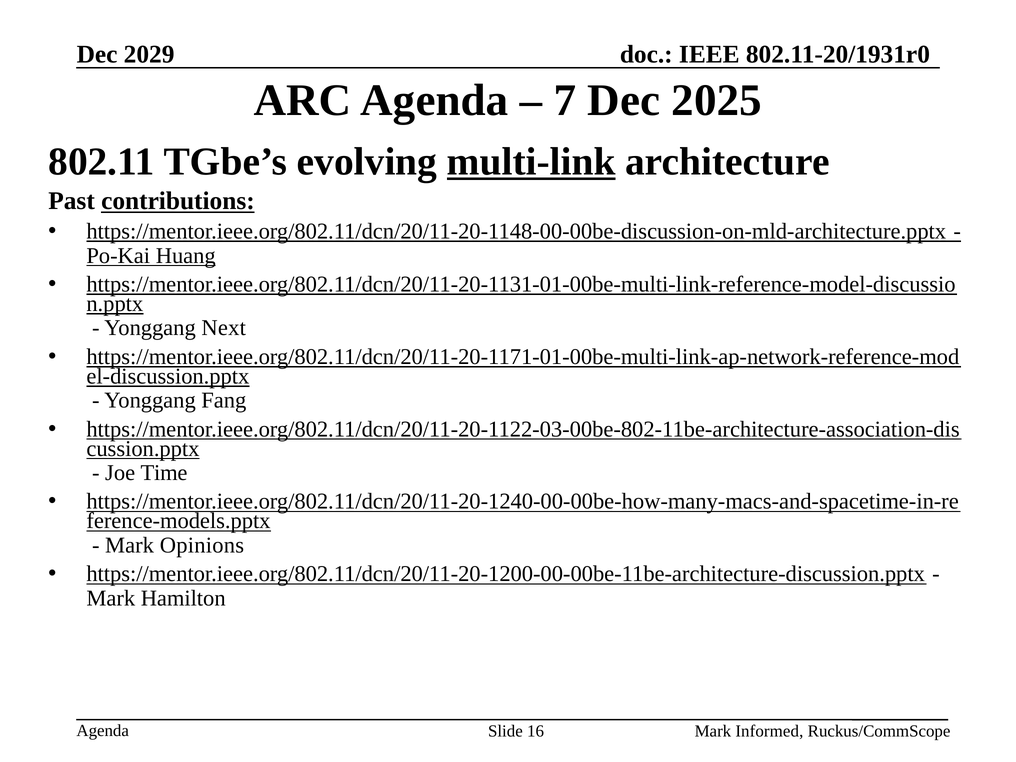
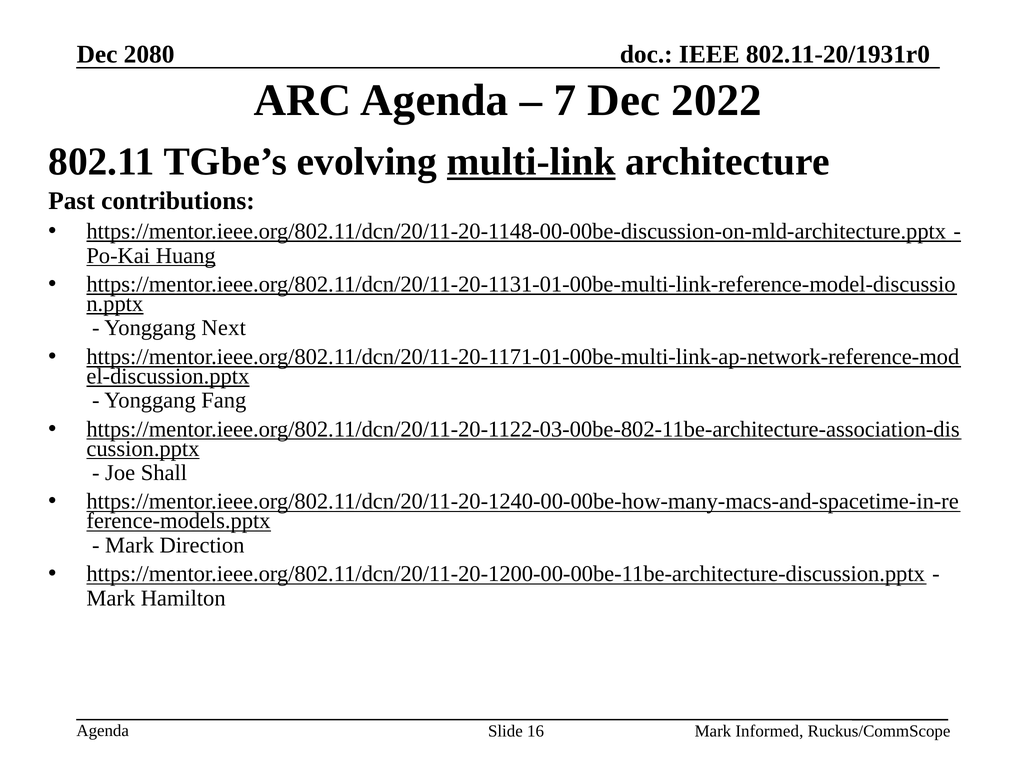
2029: 2029 -> 2080
2025: 2025 -> 2022
contributions underline: present -> none
Time: Time -> Shall
Opinions: Opinions -> Direction
